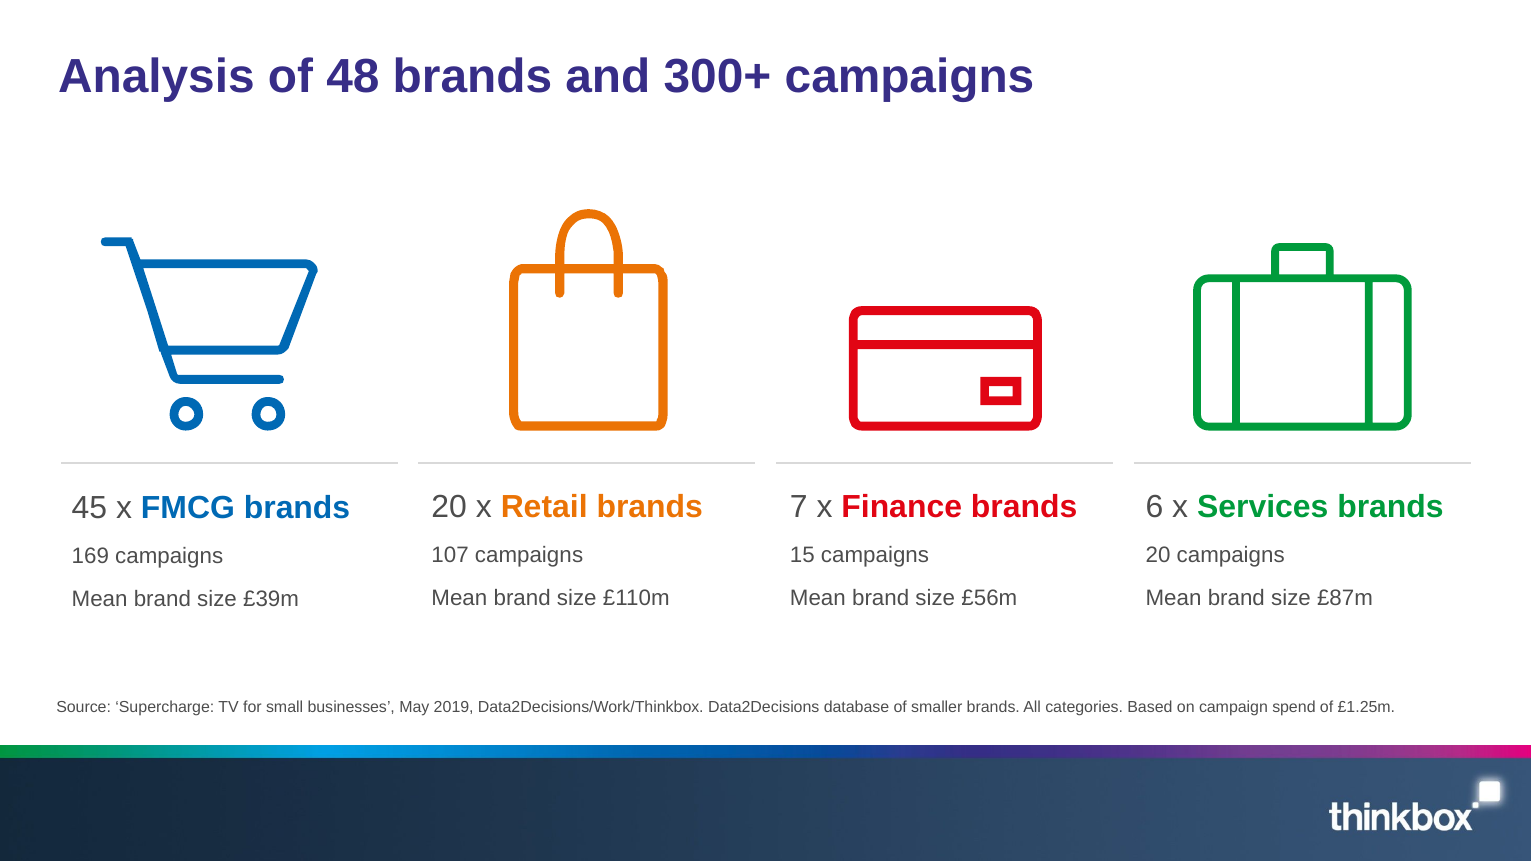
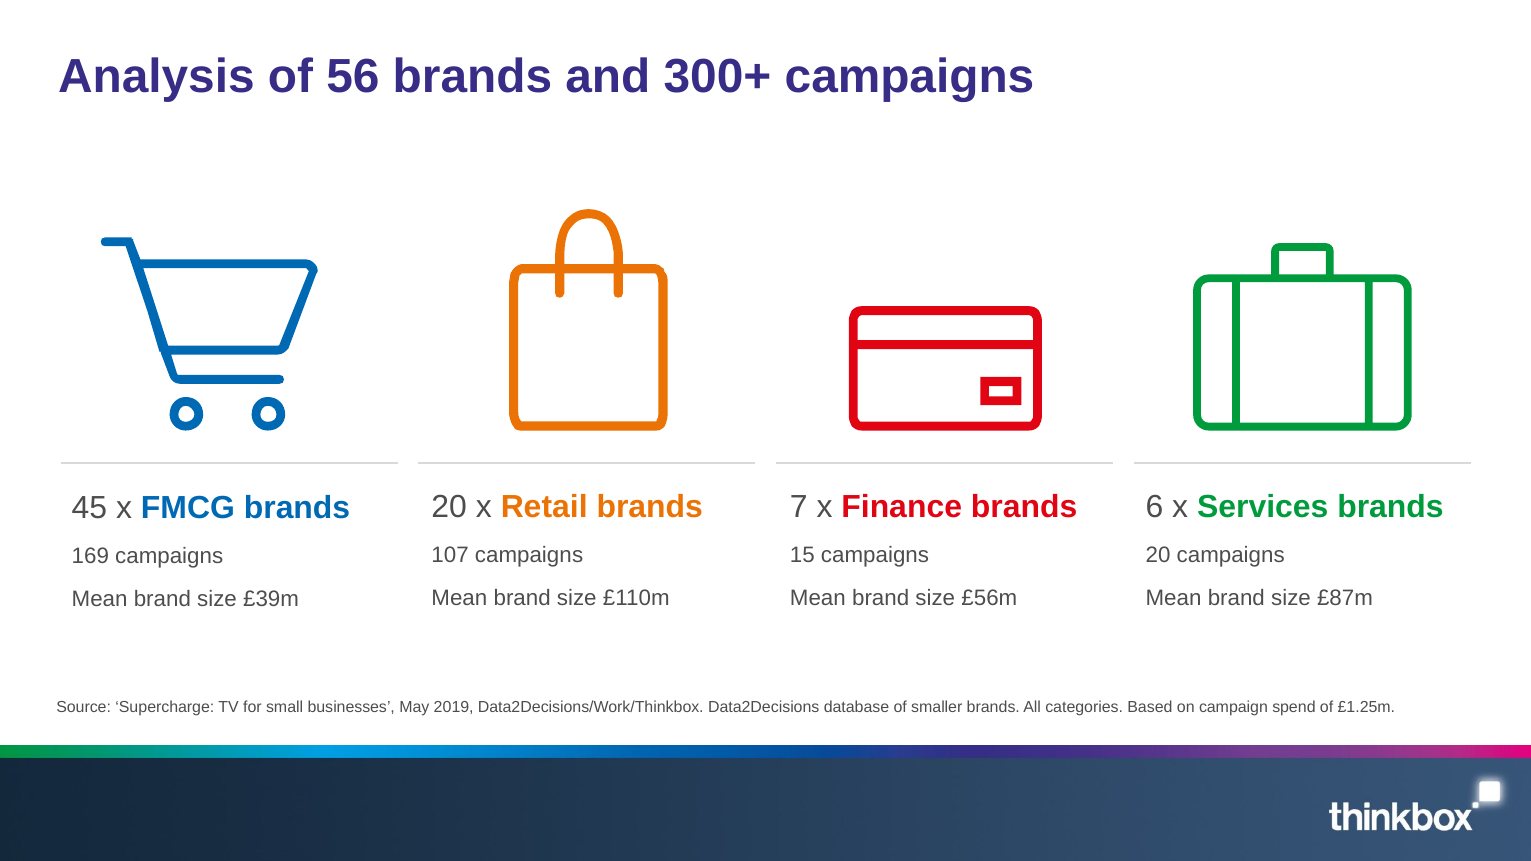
48: 48 -> 56
